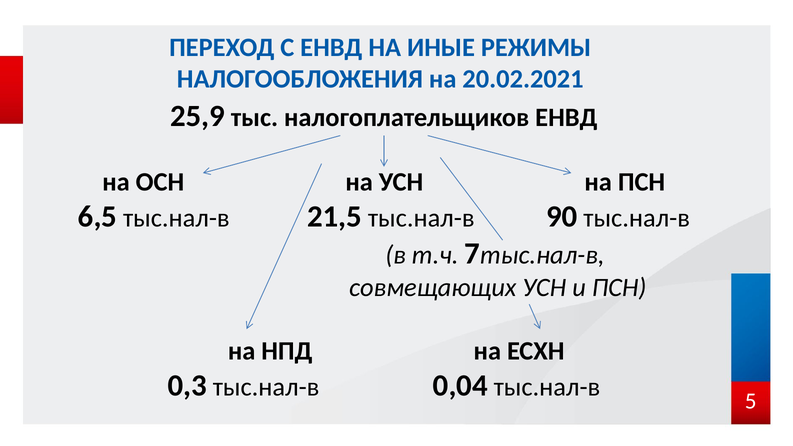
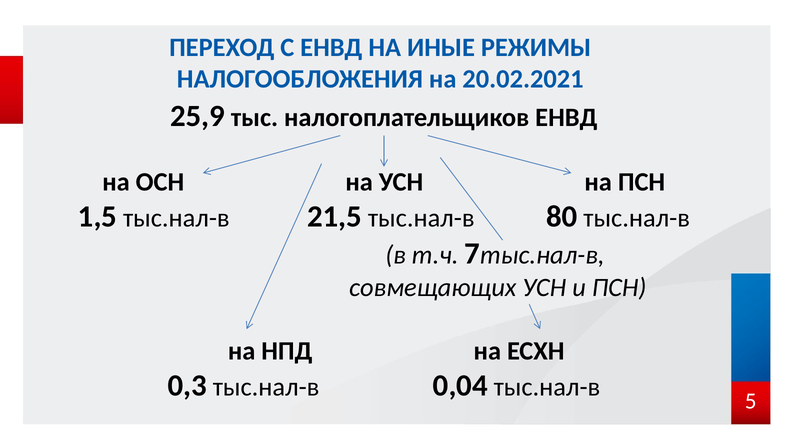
6,5: 6,5 -> 1,5
90: 90 -> 80
